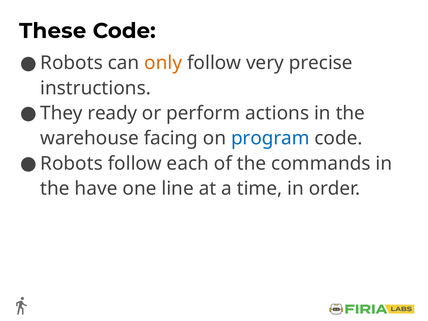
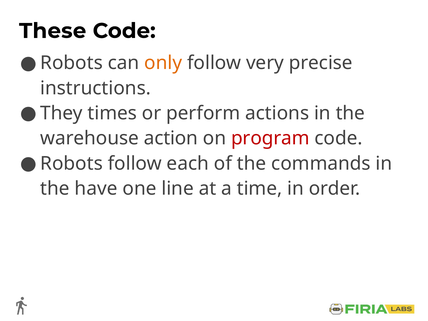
ready: ready -> times
facing: facing -> action
program colour: blue -> red
